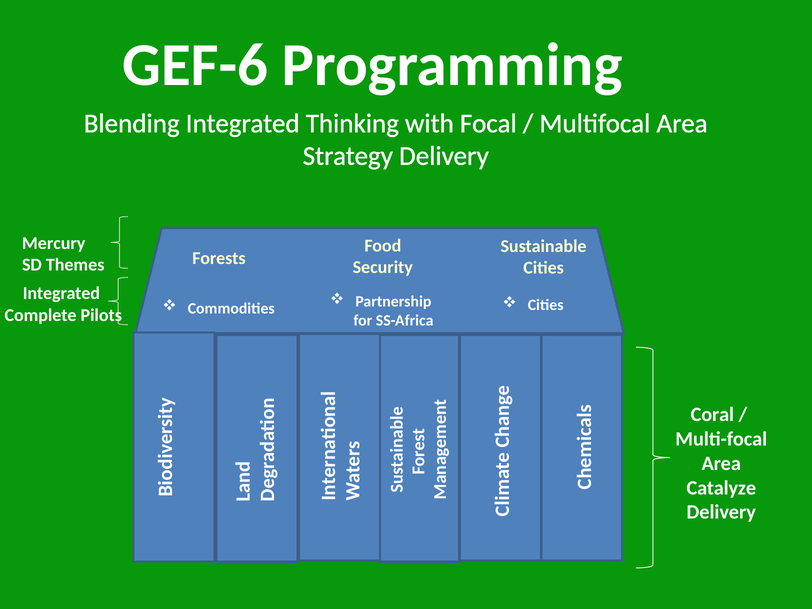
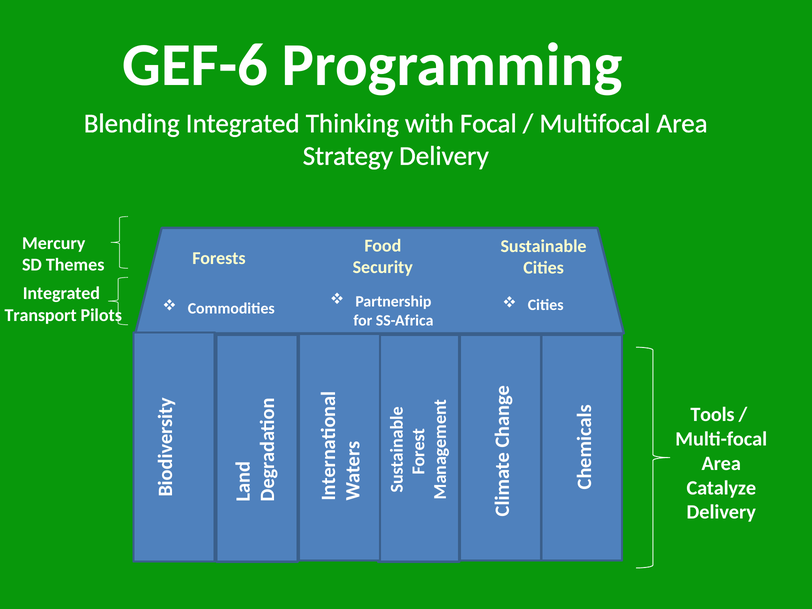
Complete: Complete -> Transport
Coral: Coral -> Tools
